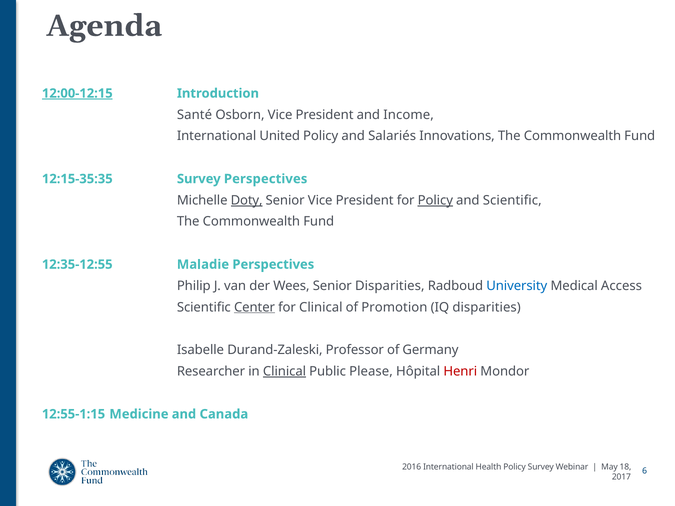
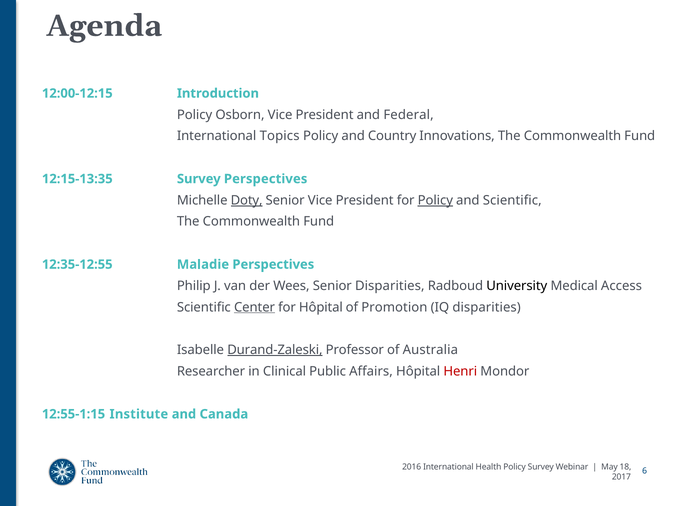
12:00-12:15 underline: present -> none
Santé at (194, 115): Santé -> Policy
Income: Income -> Federal
United: United -> Topics
Salariés: Salariés -> Country
12:15-35:35: 12:15-35:35 -> 12:15-13:35
University colour: blue -> black
for Clinical: Clinical -> Hôpital
Durand-Zaleski underline: none -> present
Germany: Germany -> Australia
Clinical at (285, 372) underline: present -> none
Please: Please -> Affairs
Medicine: Medicine -> Institute
